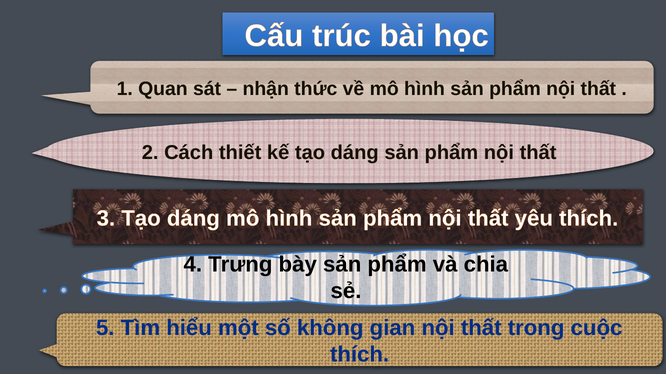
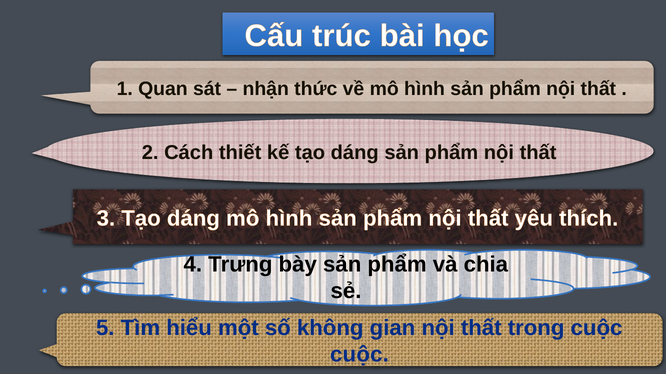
thích at (360, 355): thích -> cuộc
